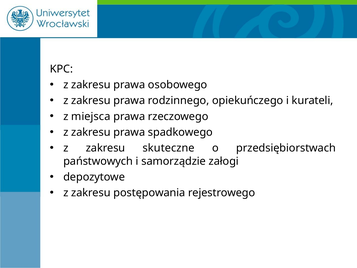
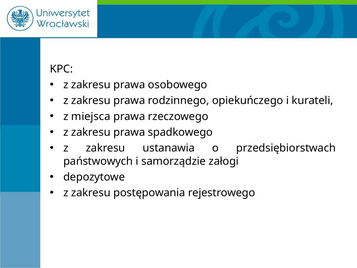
skuteczne: skuteczne -> ustanawia
